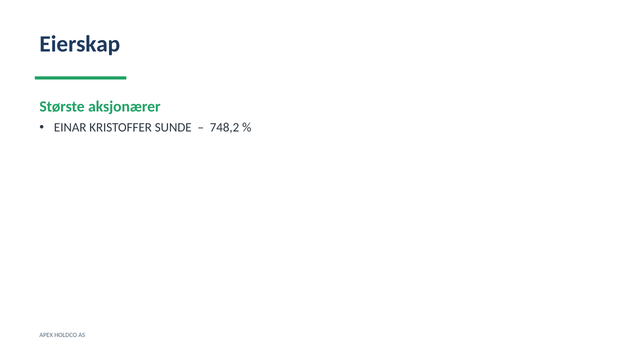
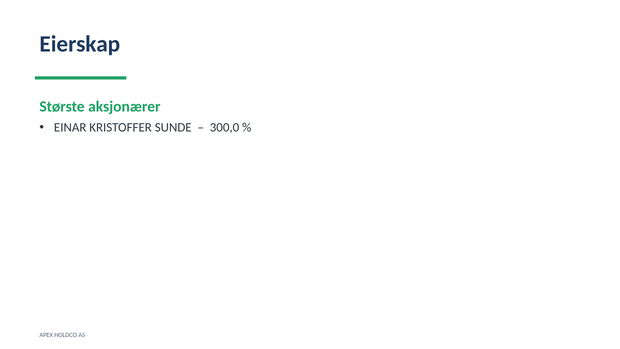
748,2: 748,2 -> 300,0
